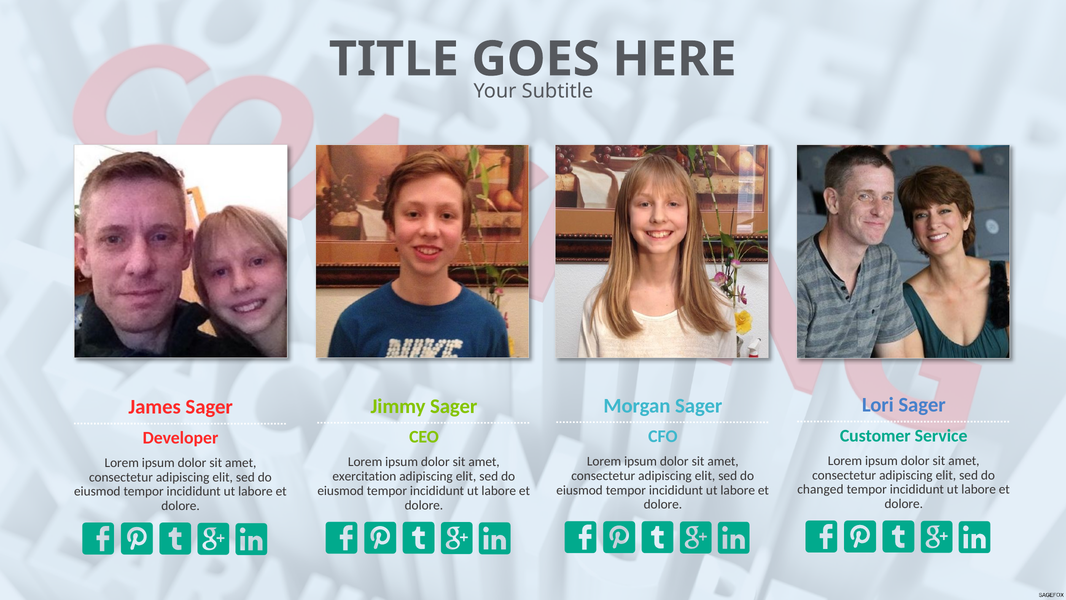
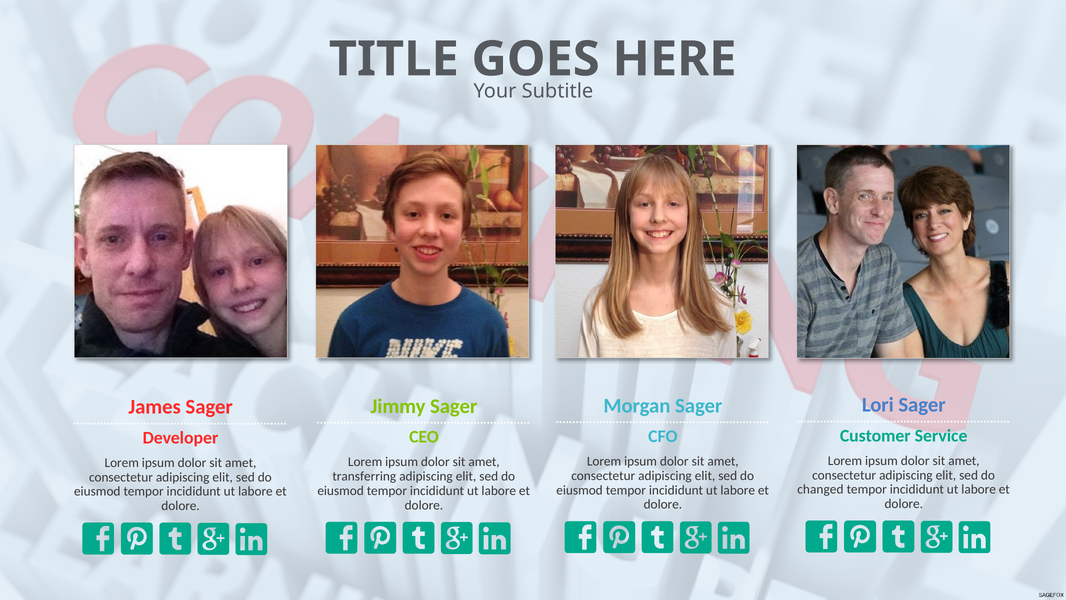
exercitation: exercitation -> transferring
